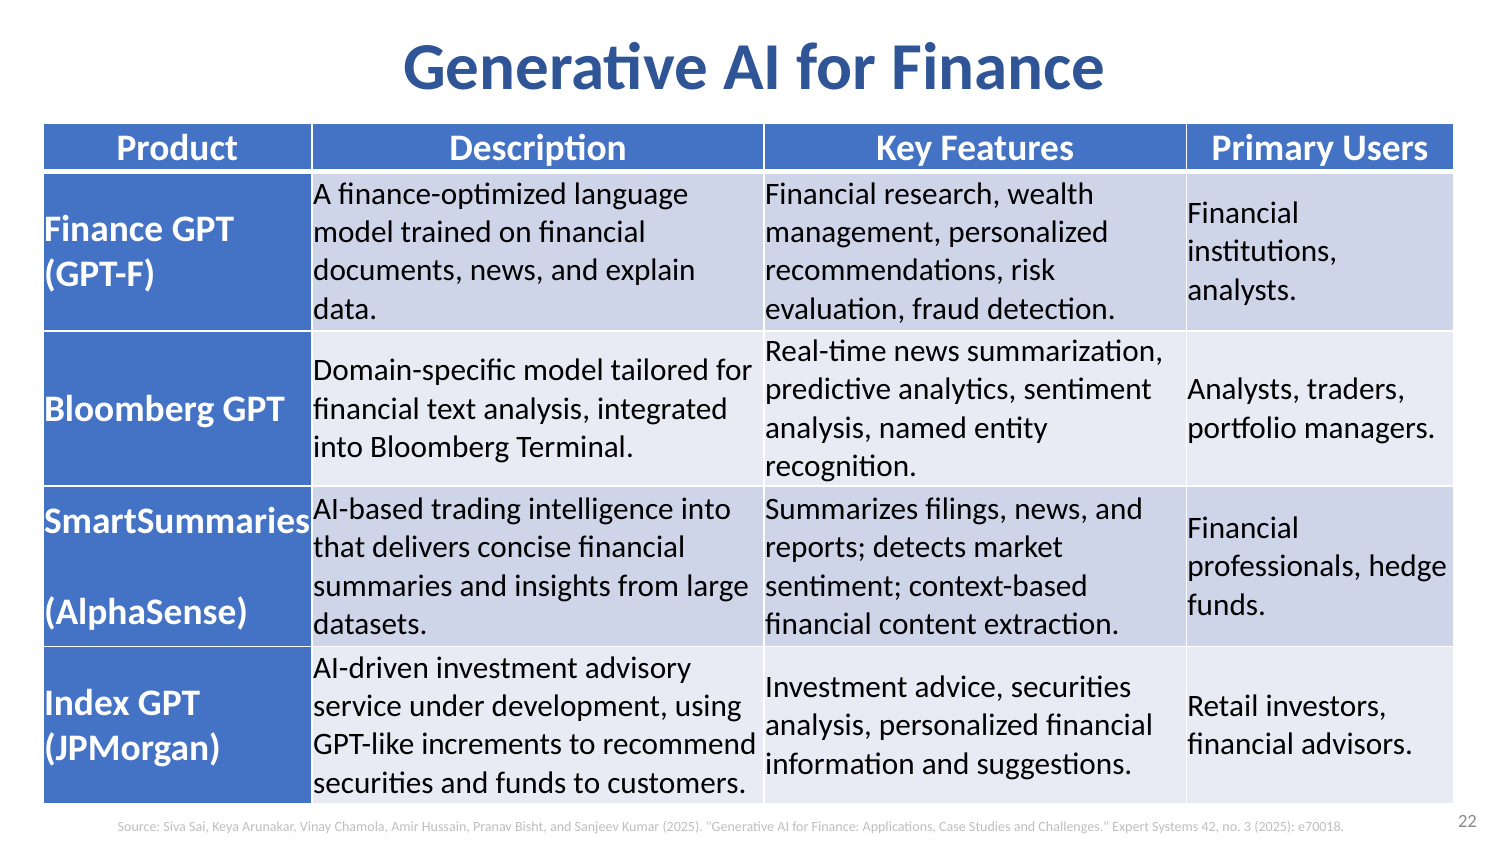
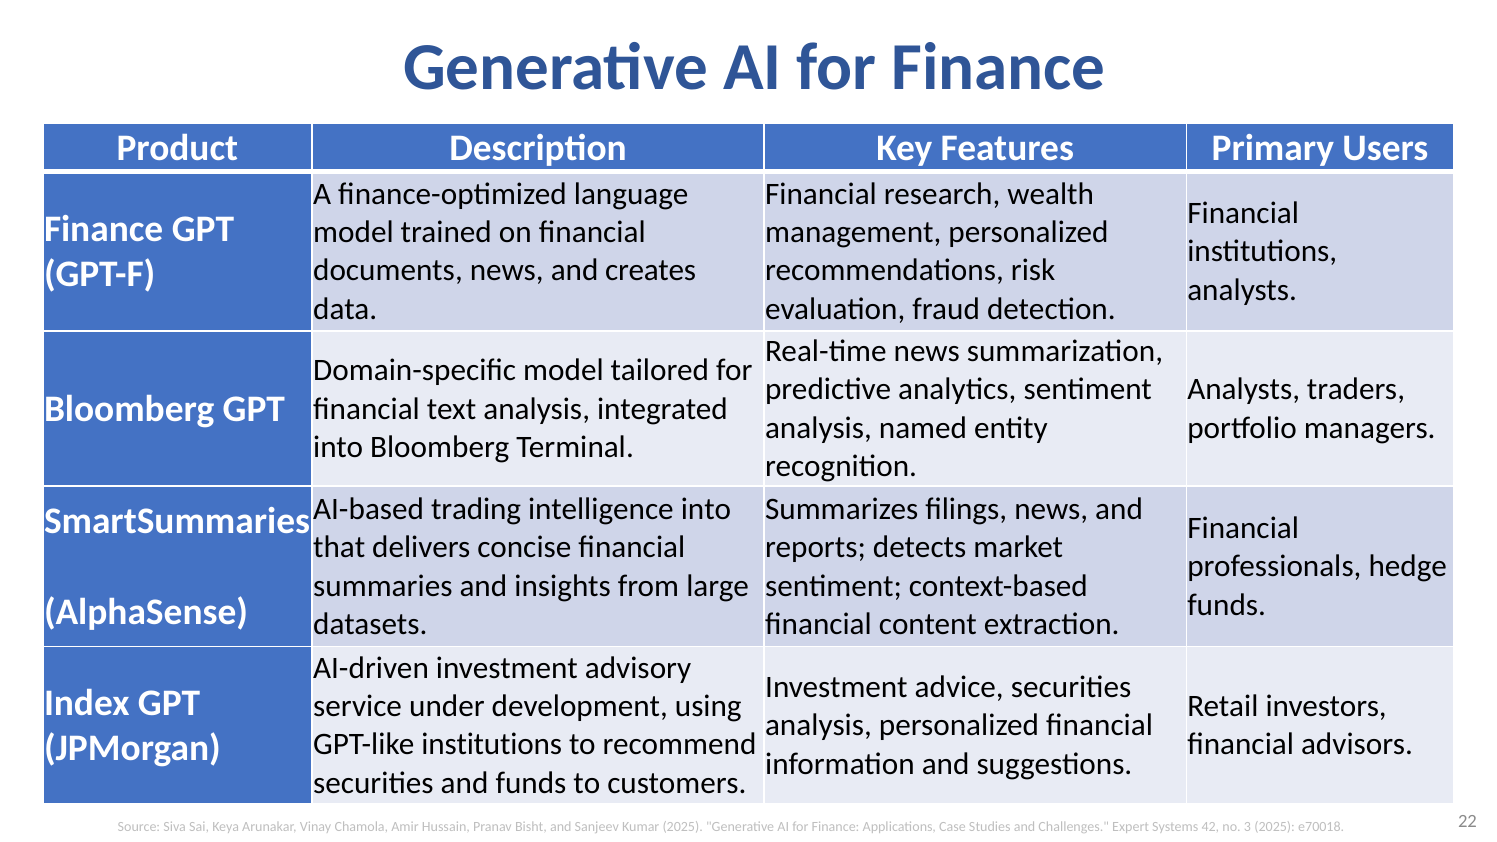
explain: explain -> creates
GPT-like increments: increments -> institutions
